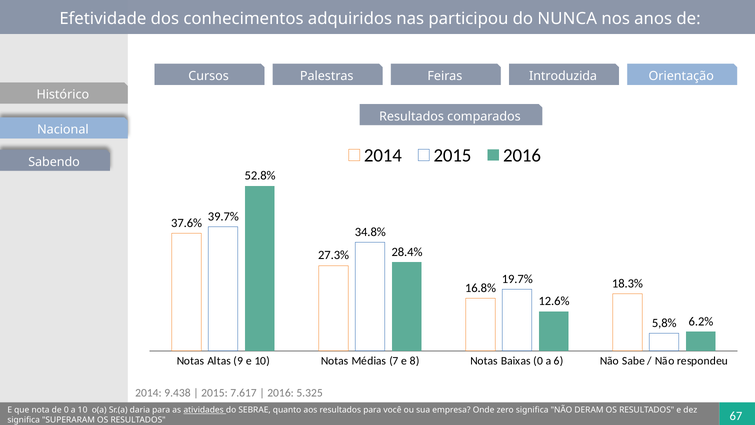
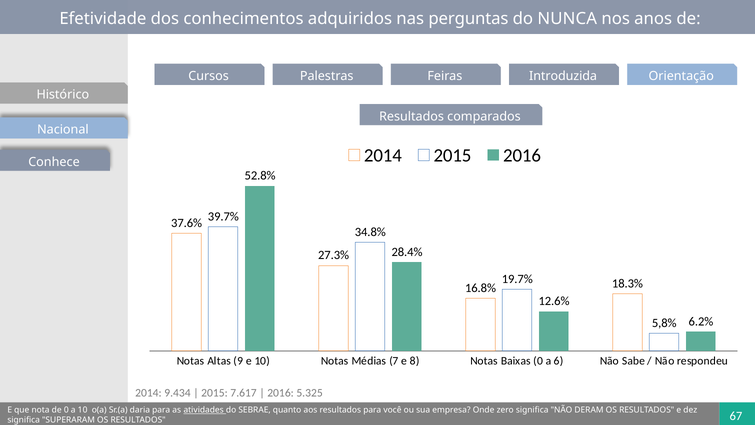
participou: participou -> perguntas
Sabendo: Sabendo -> Conhece
9.438: 9.438 -> 9.434
